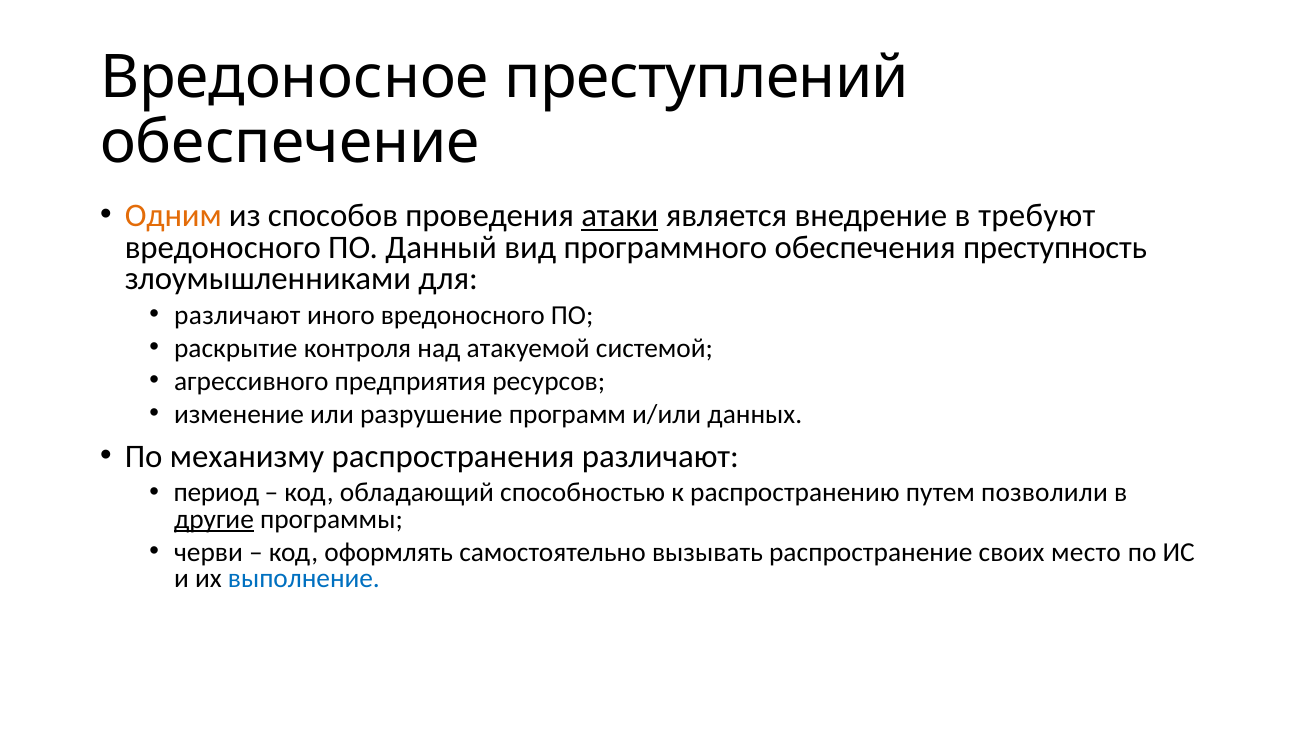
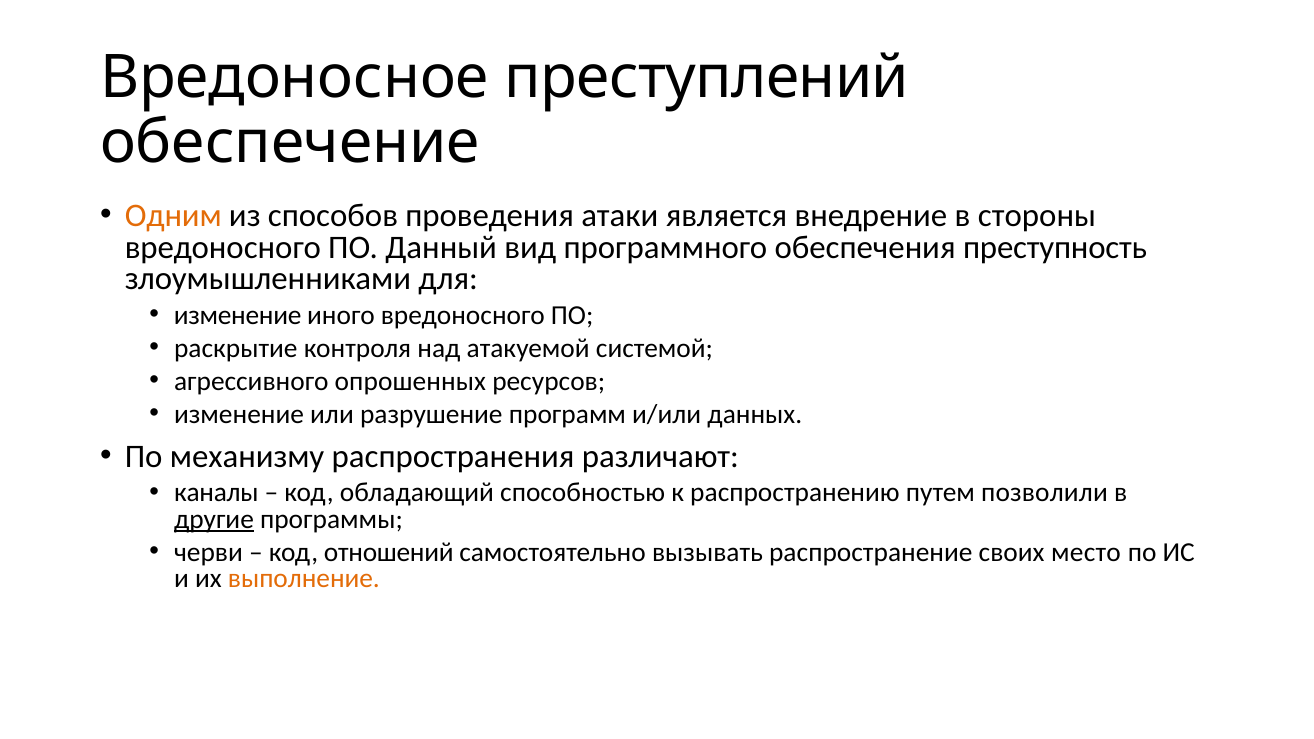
атаки underline: present -> none
требуют: требуют -> стороны
различают at (237, 315): различают -> изменение
предприятия: предприятия -> опрошенных
период: период -> каналы
оформлять: оформлять -> отношений
выполнение colour: blue -> orange
